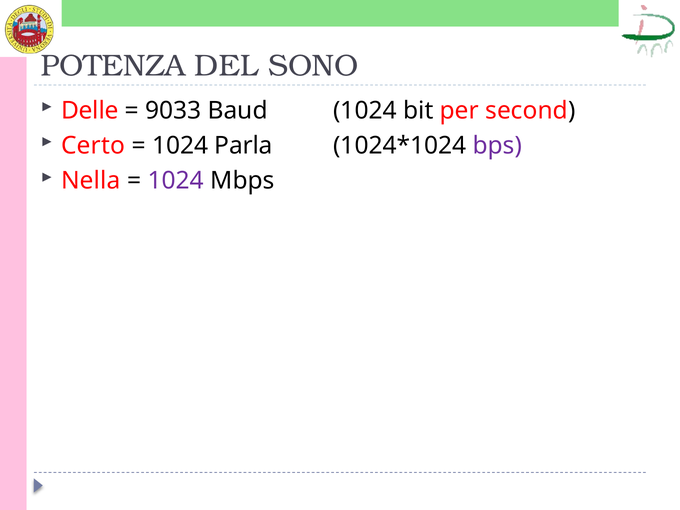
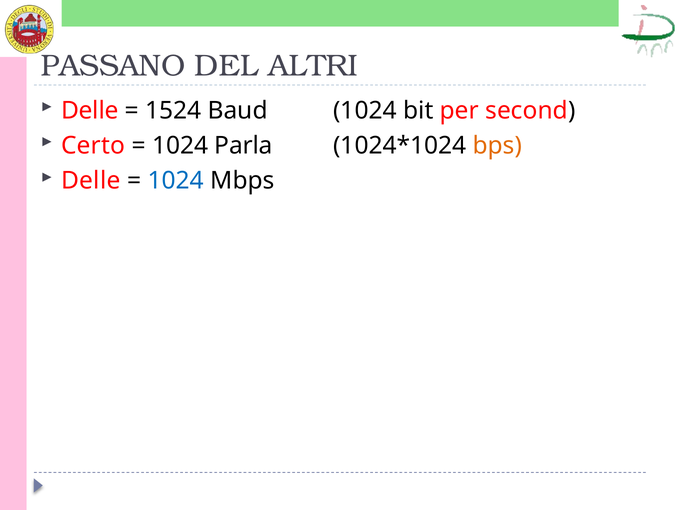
POTENZA: POTENZA -> PASSANO
SONO: SONO -> ALTRI
9033: 9033 -> 1524
bps colour: purple -> orange
Nella at (91, 181): Nella -> Delle
1024 at (176, 181) colour: purple -> blue
